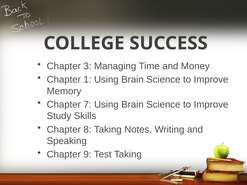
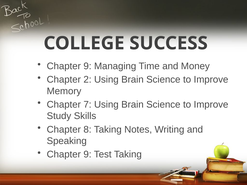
3 at (87, 66): 3 -> 9
1: 1 -> 2
